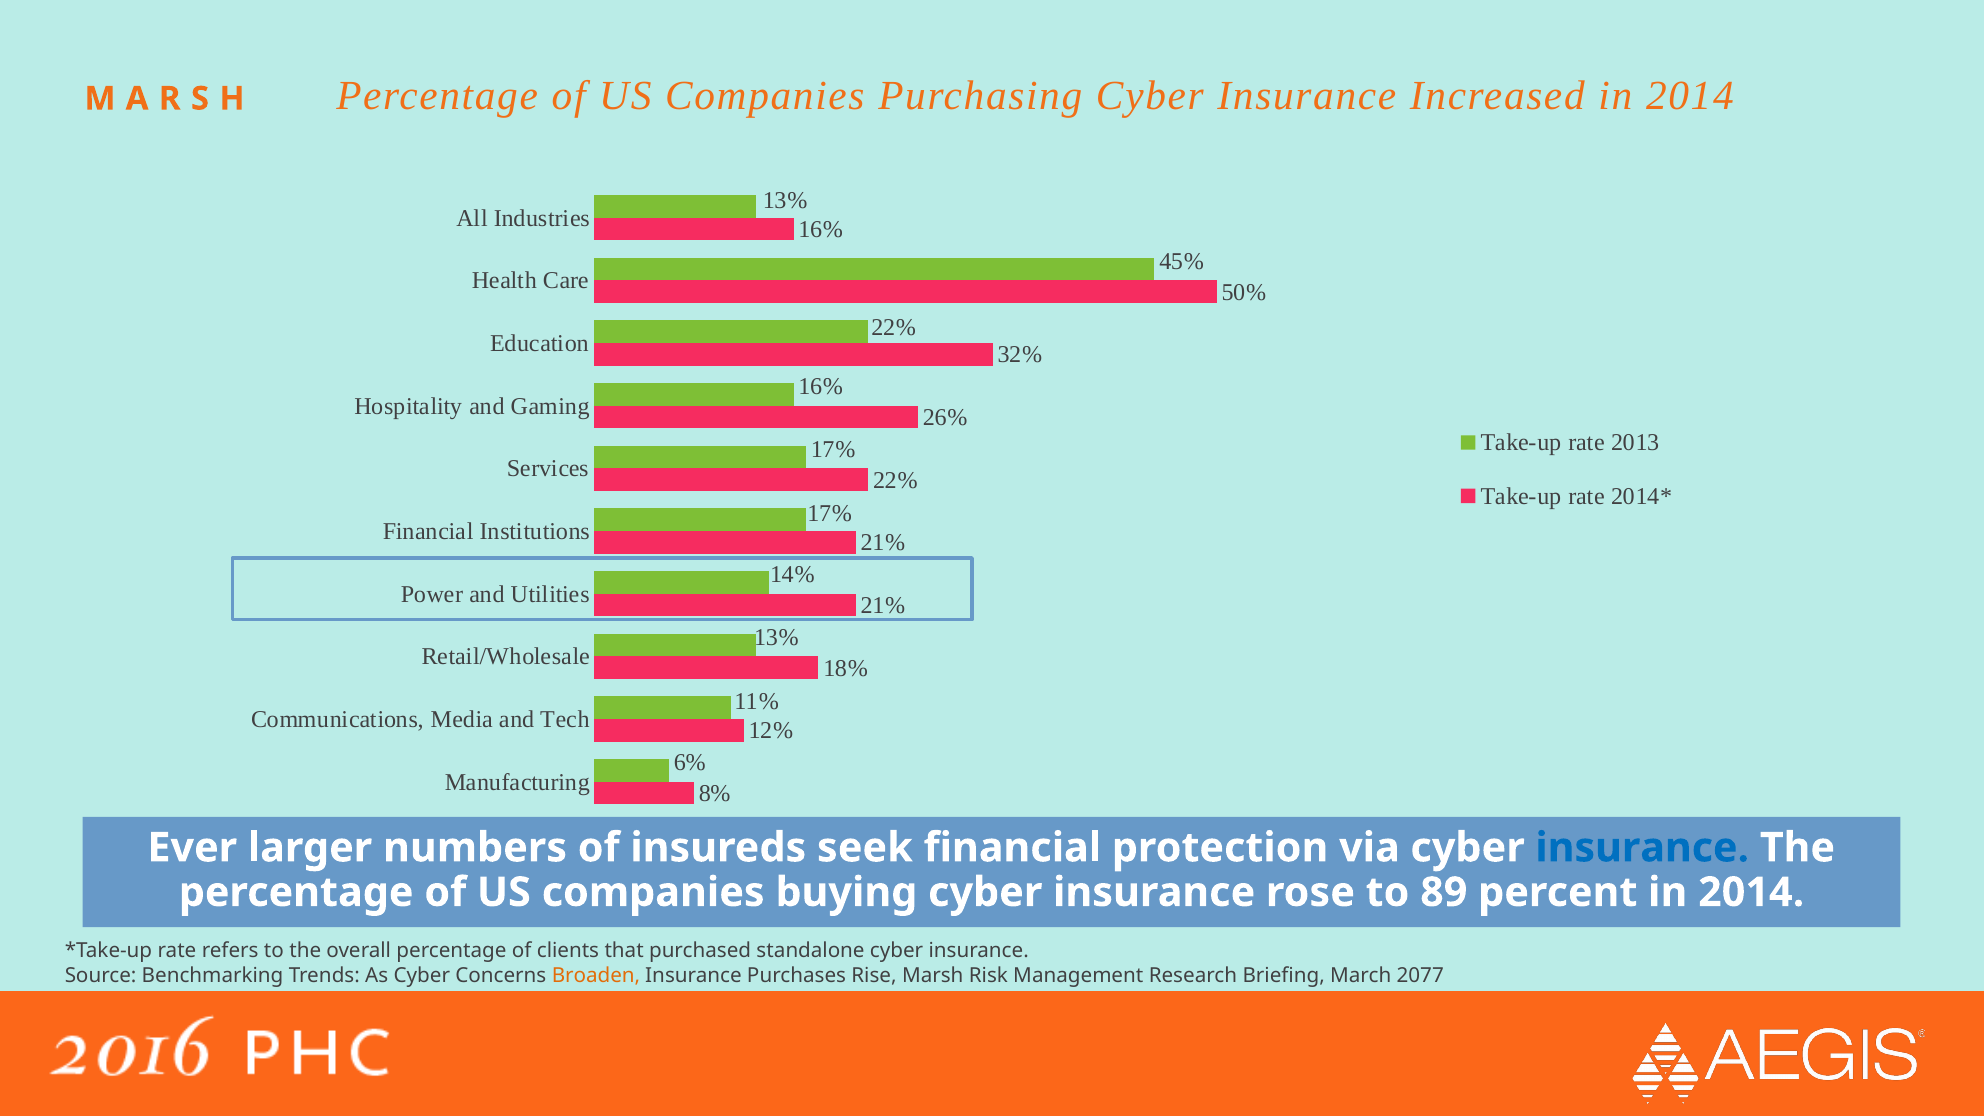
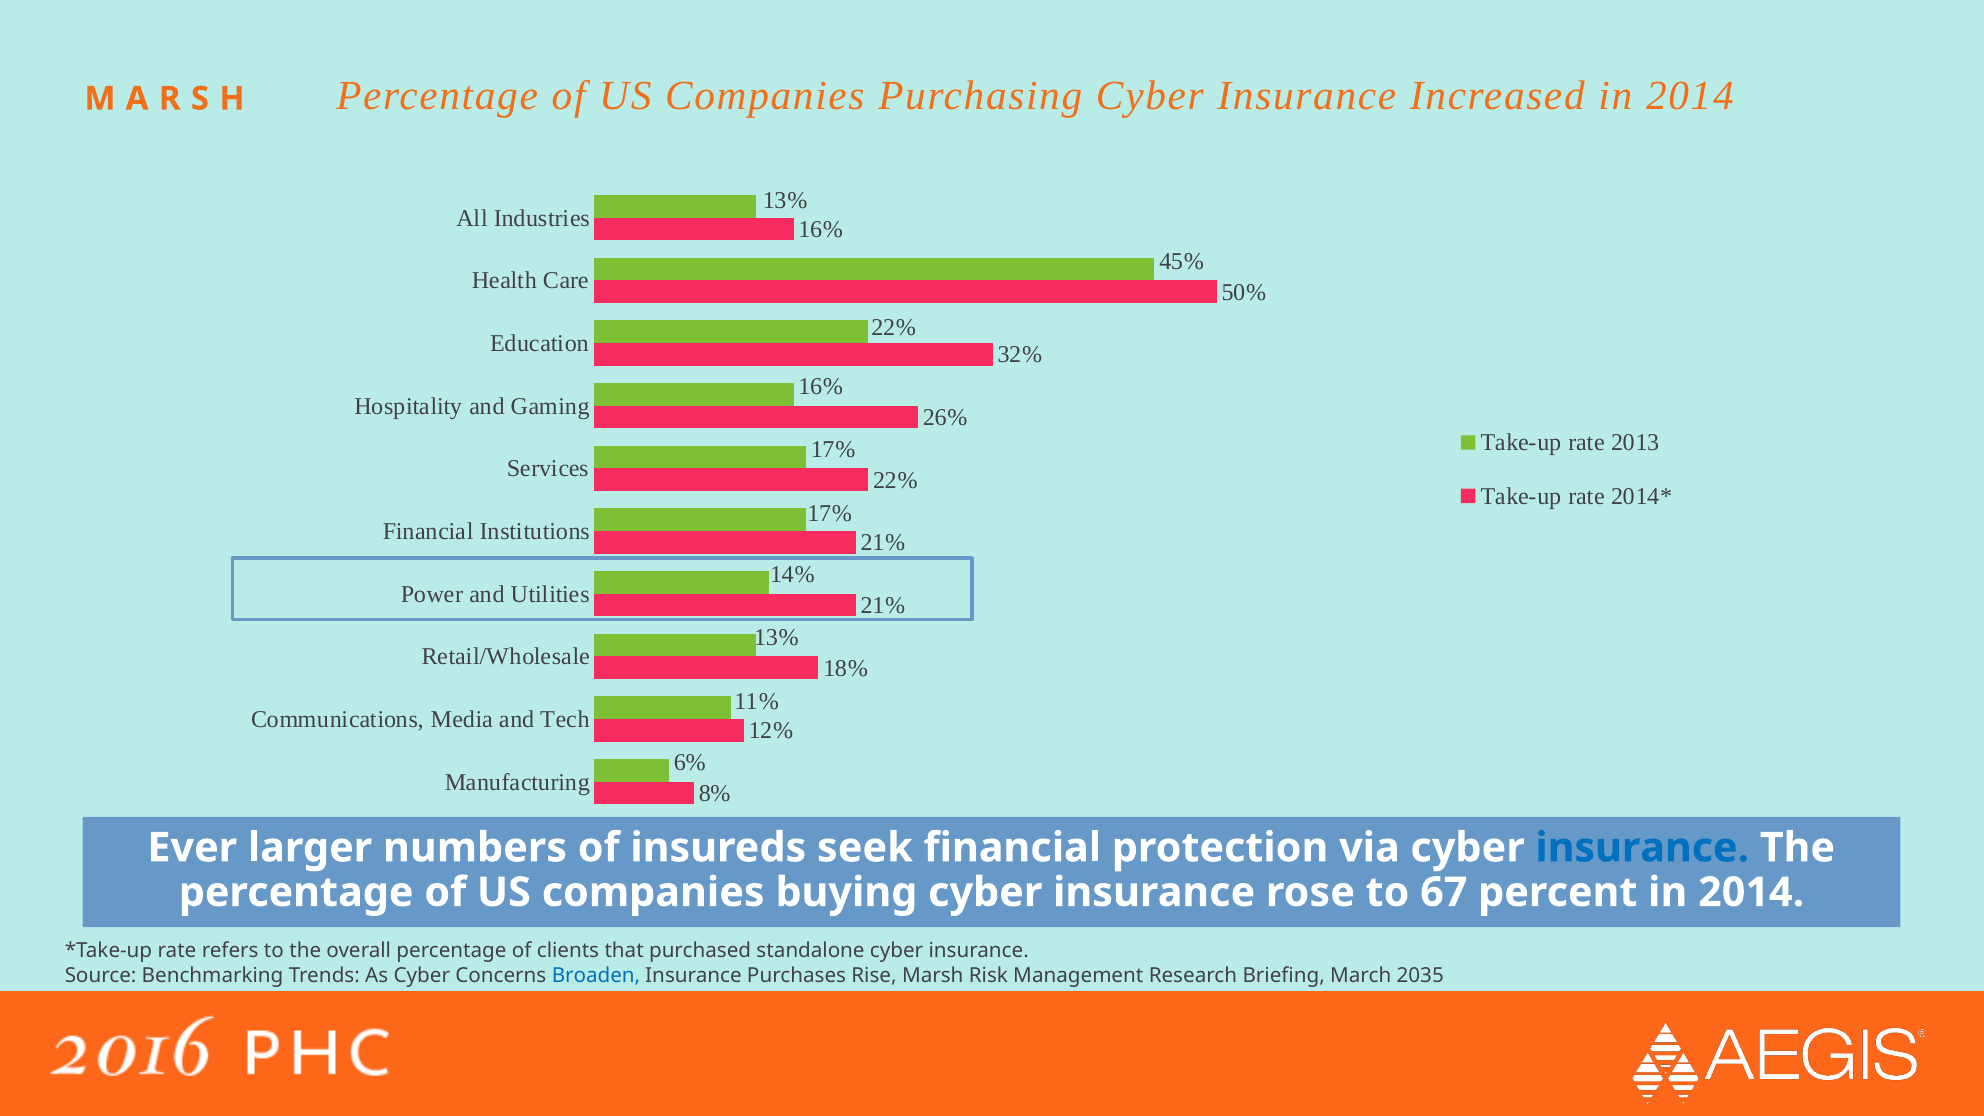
89: 89 -> 67
Broaden colour: orange -> blue
2077: 2077 -> 2035
